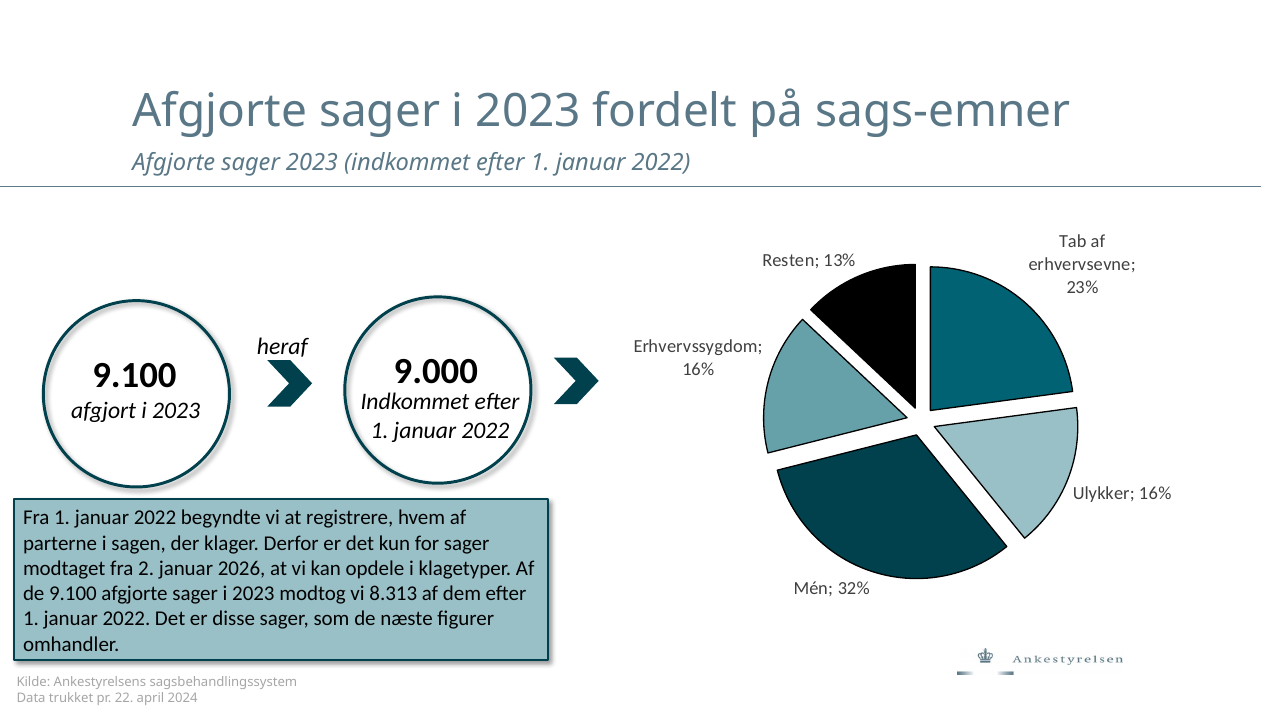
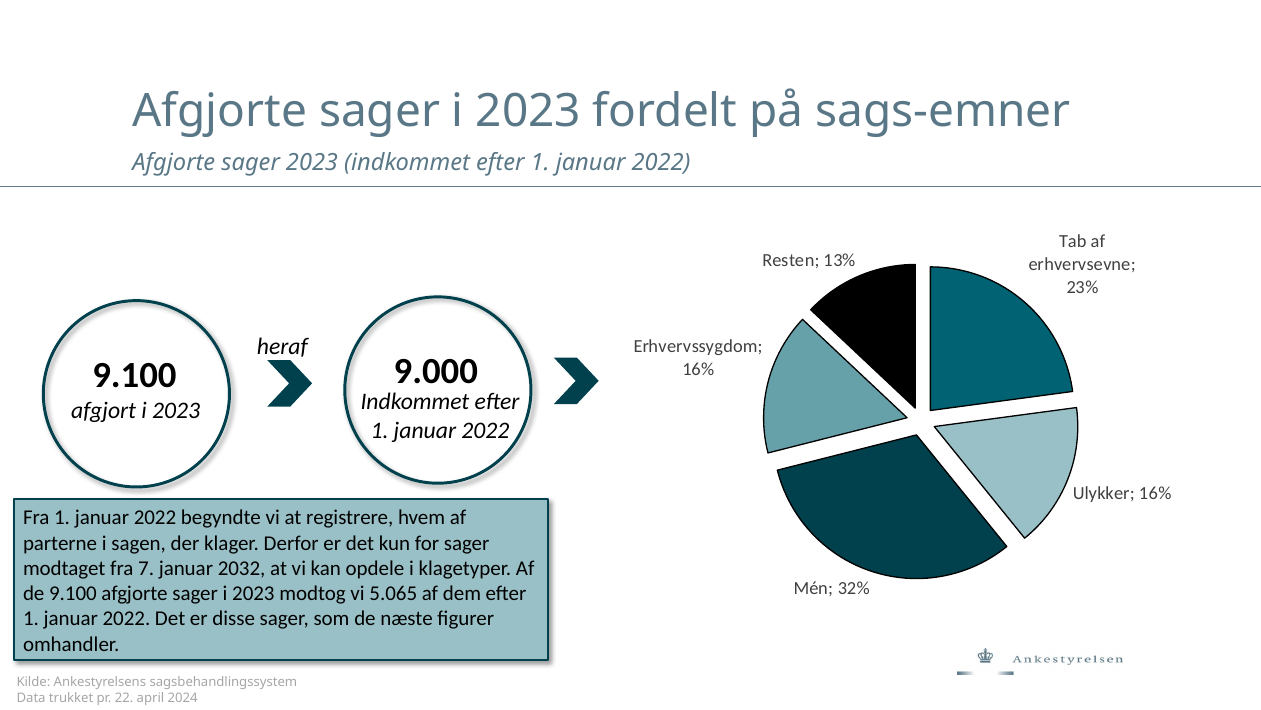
2: 2 -> 7
2026: 2026 -> 2032
8.313: 8.313 -> 5.065
